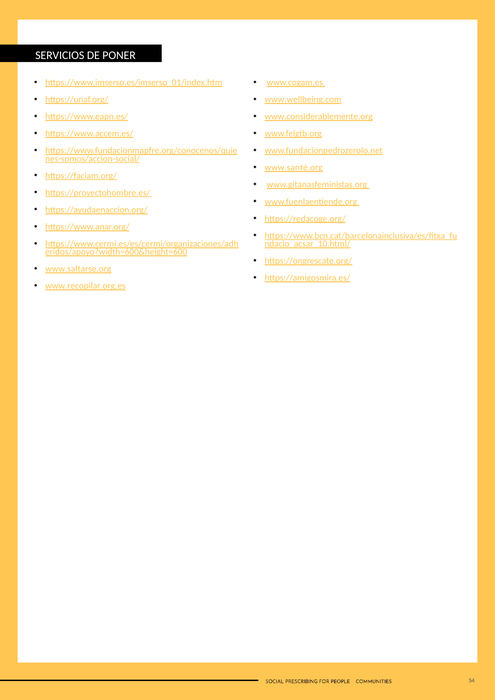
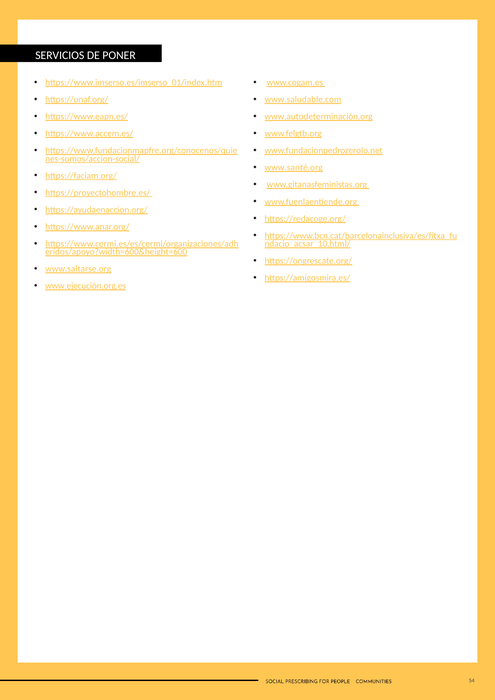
www.wellbeing.com: www.wellbeing.com -> www.saludable.com
www.considerablemente.org: www.considerablemente.org -> www.autodeterminación.org
www.recopilar.org.es: www.recopilar.org.es -> www.ejecución.org.es
